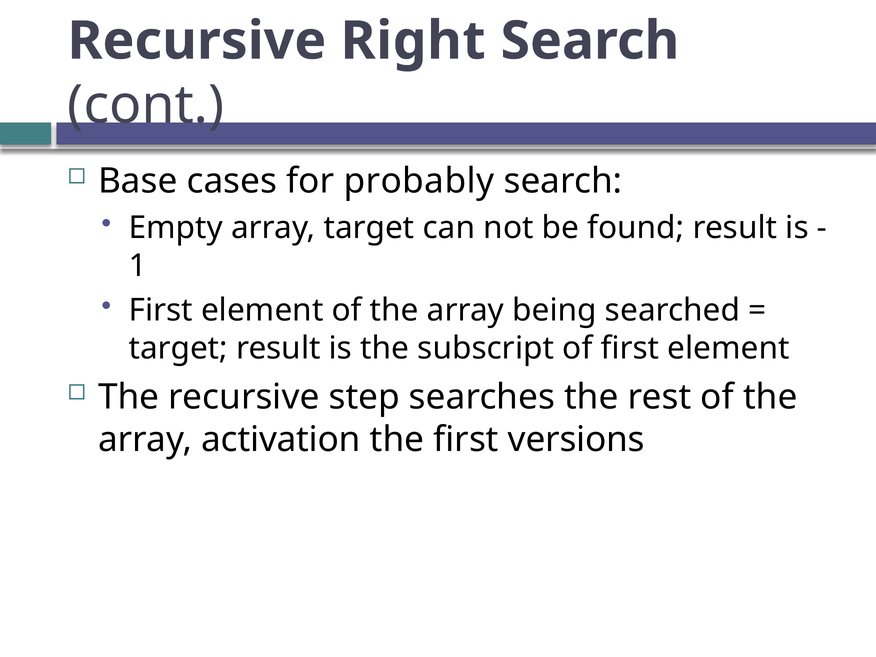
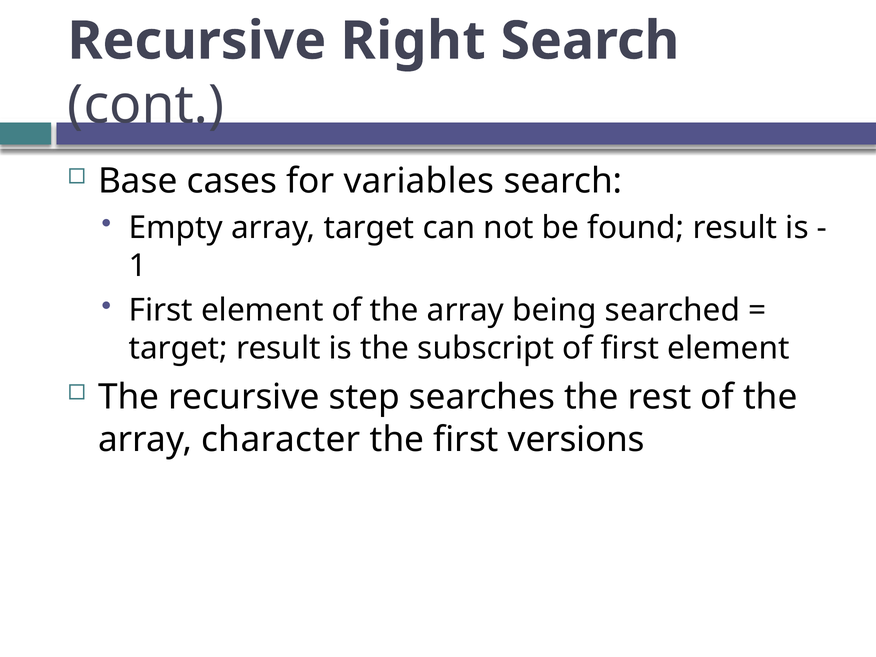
probably: probably -> variables
activation: activation -> character
